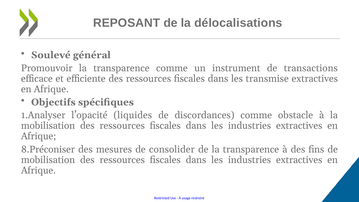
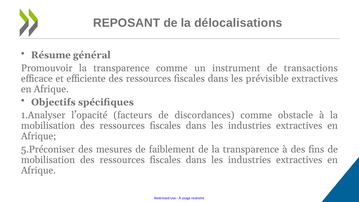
Soulevé: Soulevé -> Résume
transmise: transmise -> prévisible
liquides: liquides -> facteurs
8.Préconiser: 8.Préconiser -> 5.Préconiser
consolider: consolider -> faiblement
